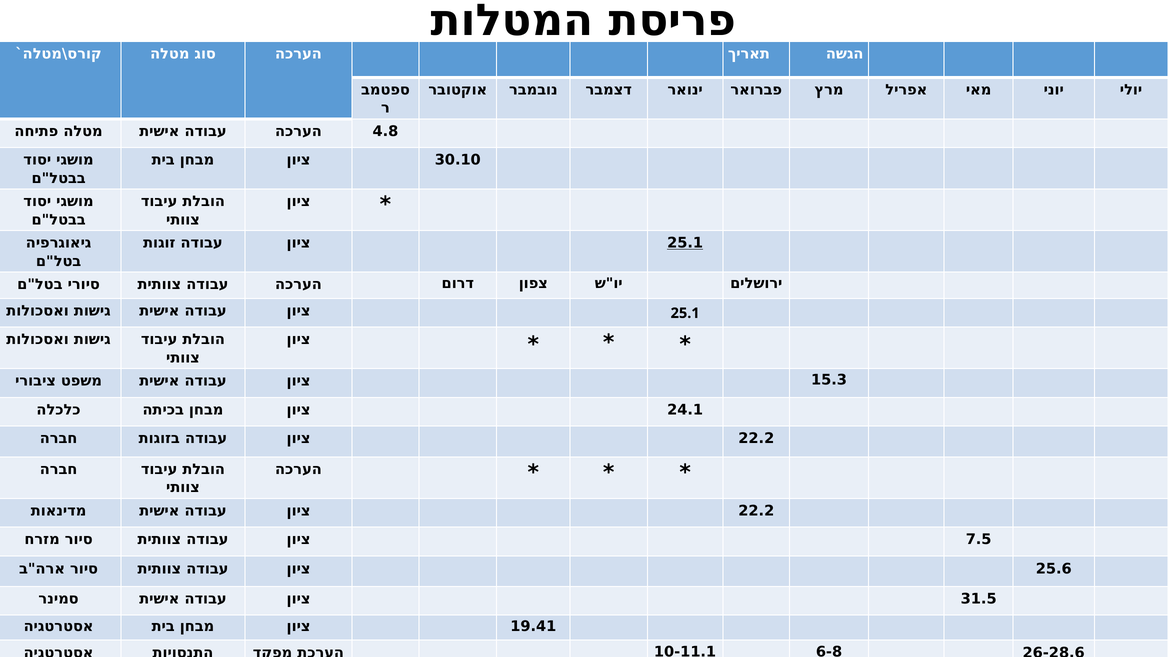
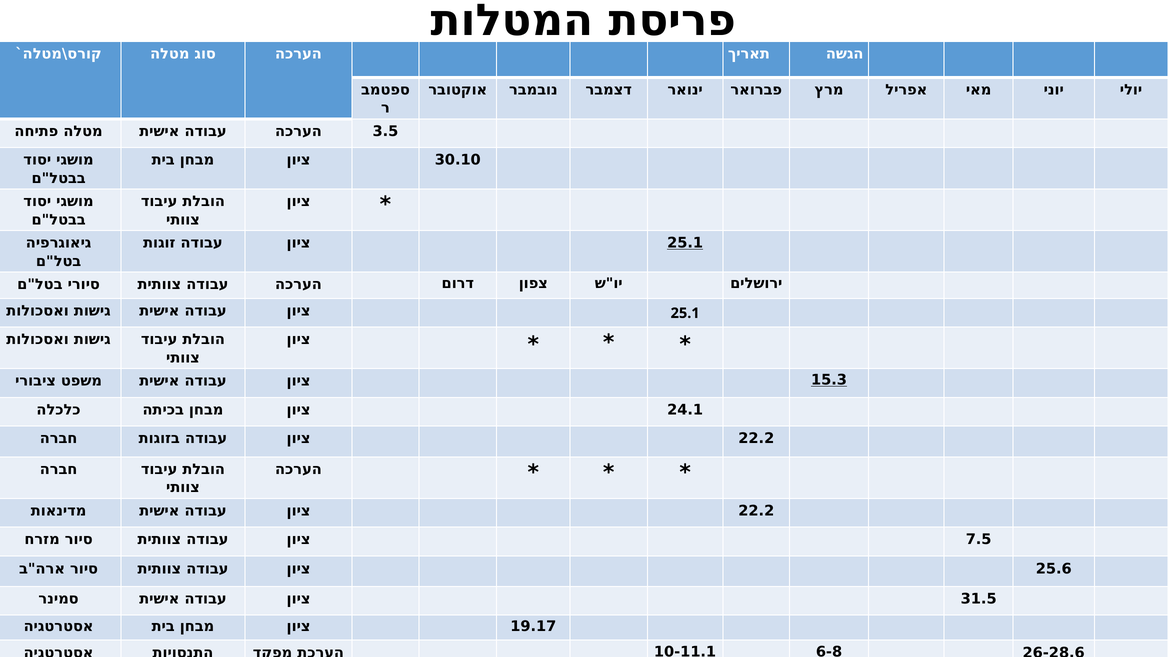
4.8: 4.8 -> 3.5
15.3 underline: none -> present
19.41: 19.41 -> 19.17
